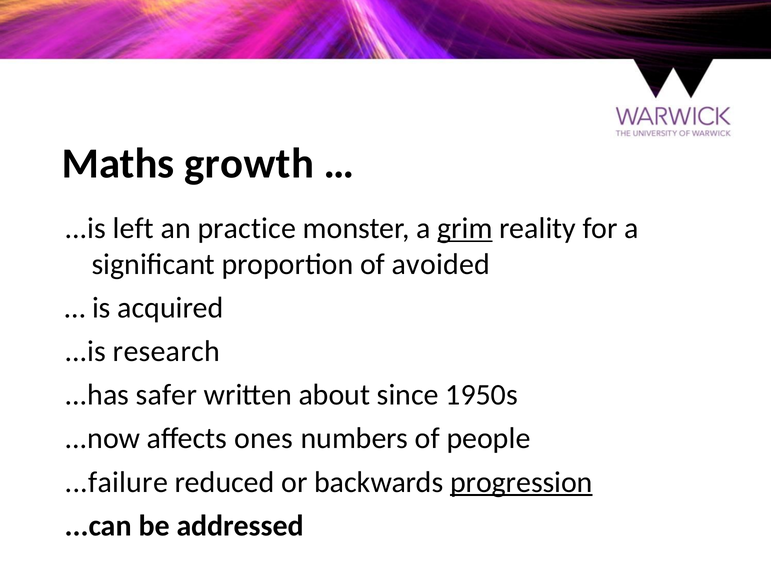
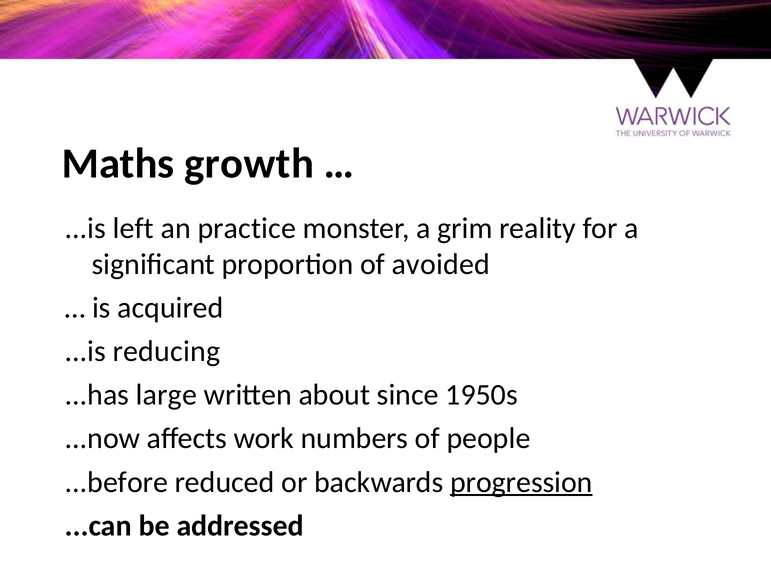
grim underline: present -> none
research: research -> reducing
safer: safer -> large
ones: ones -> work
...failure: ...failure -> ...before
